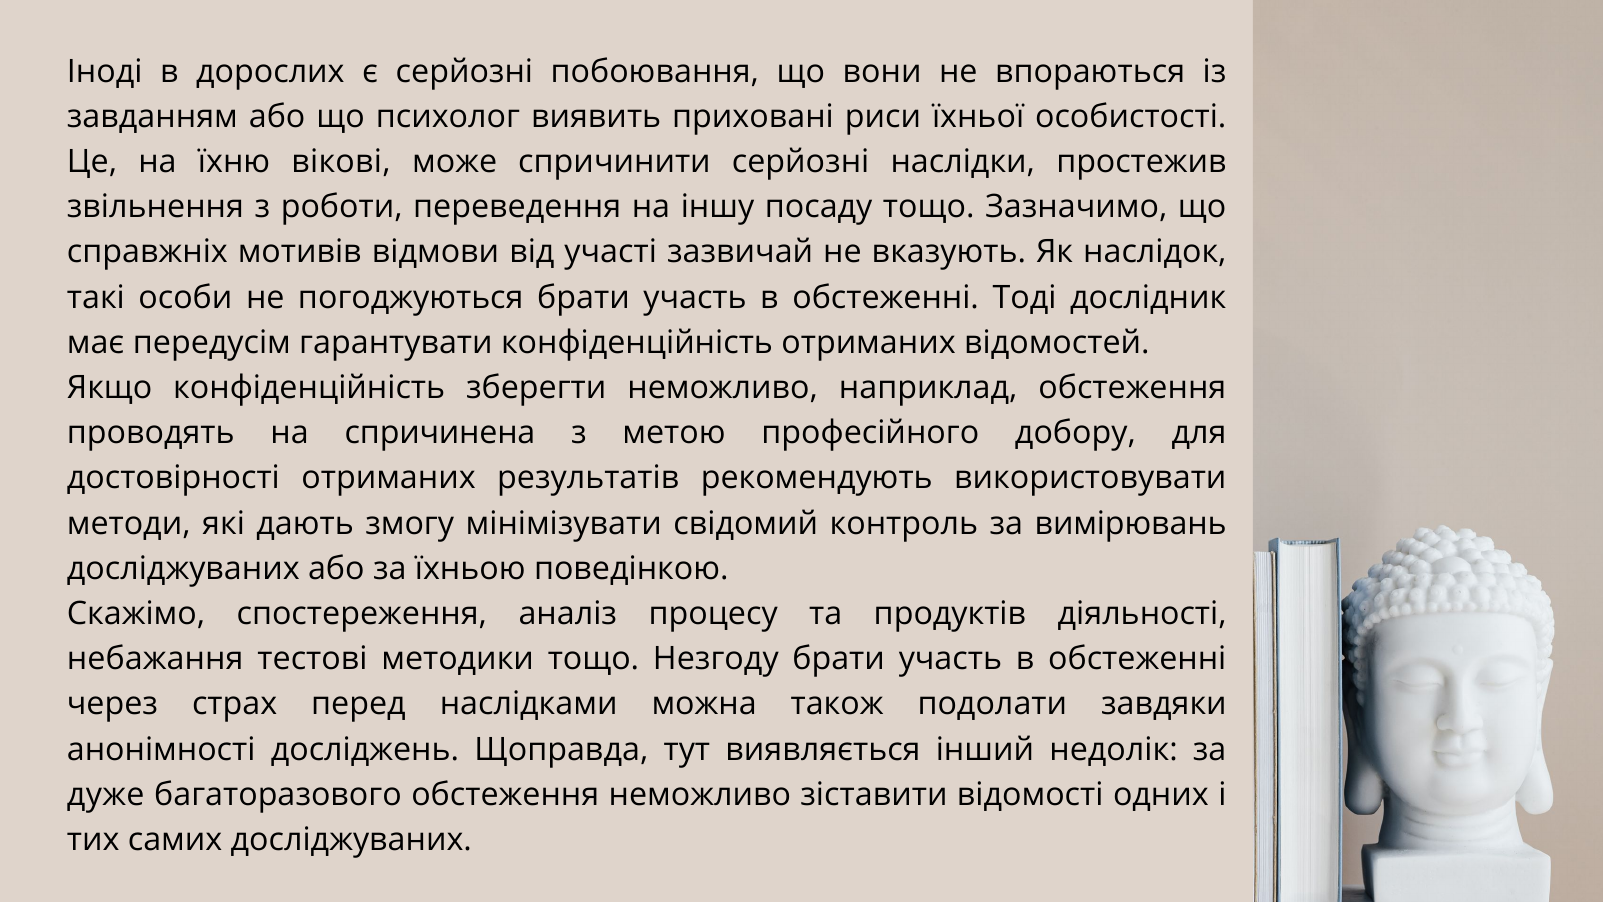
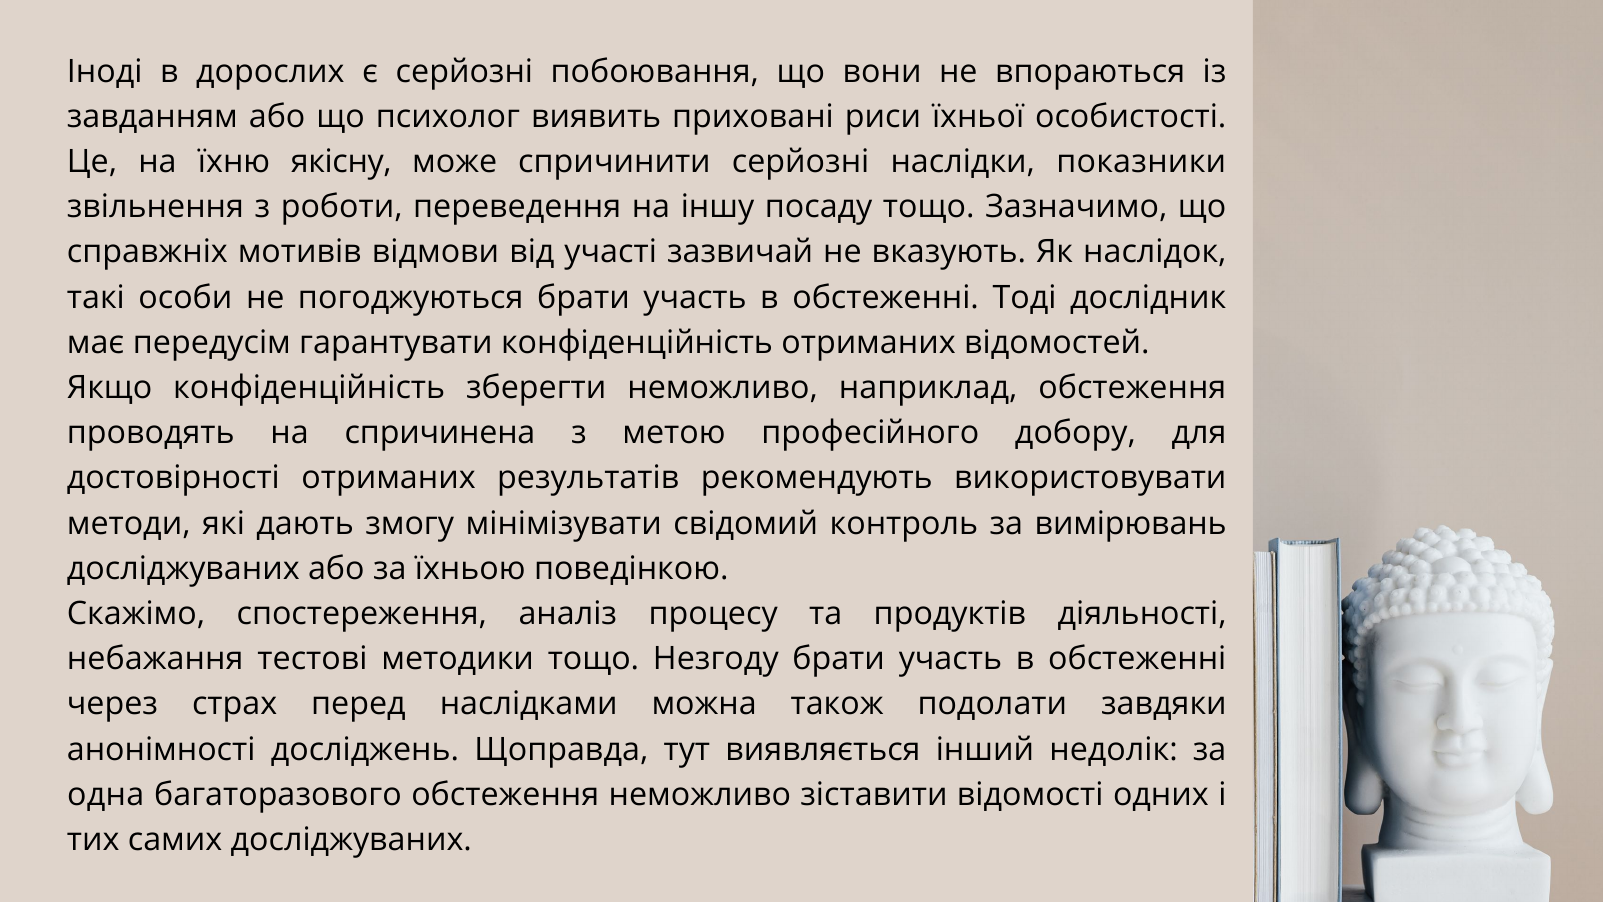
вікові: вікові -> якісну
простежив: простежив -> показники
дуже: дуже -> одна
